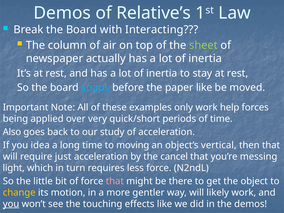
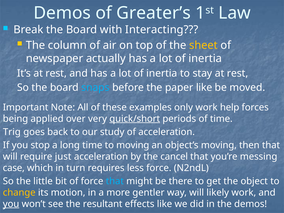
Relative’s: Relative’s -> Greater’s
sheet colour: light green -> yellow
quick/short underline: none -> present
Also: Also -> Trig
idea: idea -> stop
object’s vertical: vertical -> moving
light: light -> case
that at (115, 181) colour: pink -> light blue
touching: touching -> resultant
